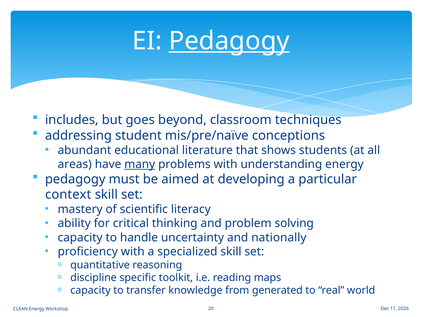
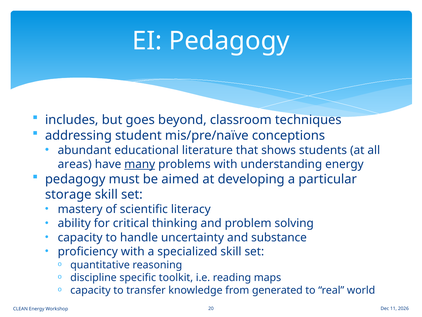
Pedagogy at (229, 41) underline: present -> none
context: context -> storage
nationally: nationally -> substance
